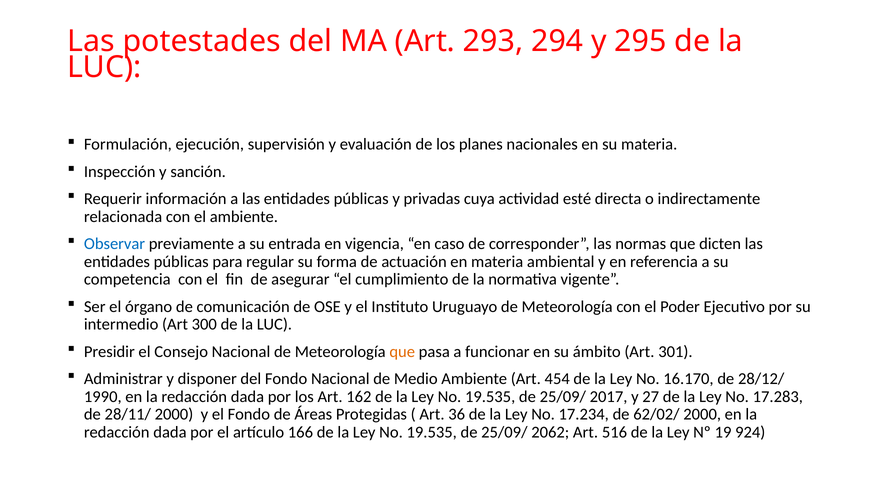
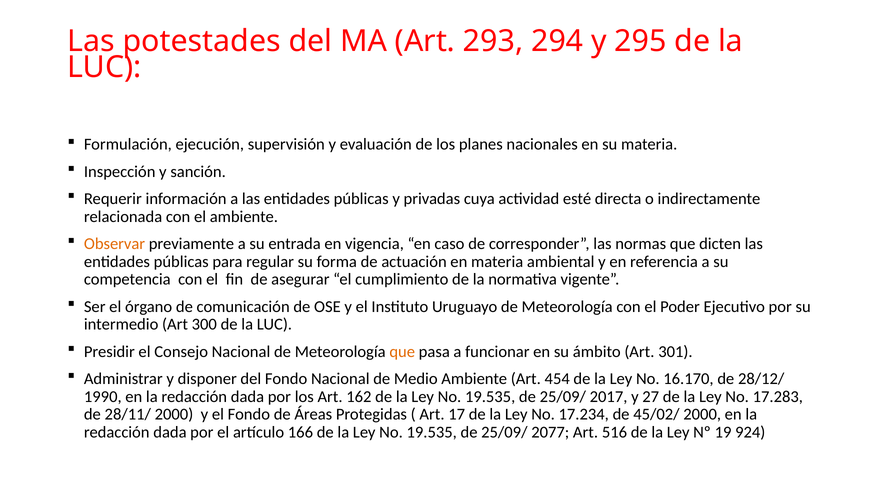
Observar colour: blue -> orange
36: 36 -> 17
62/02/: 62/02/ -> 45/02/
2062: 2062 -> 2077
